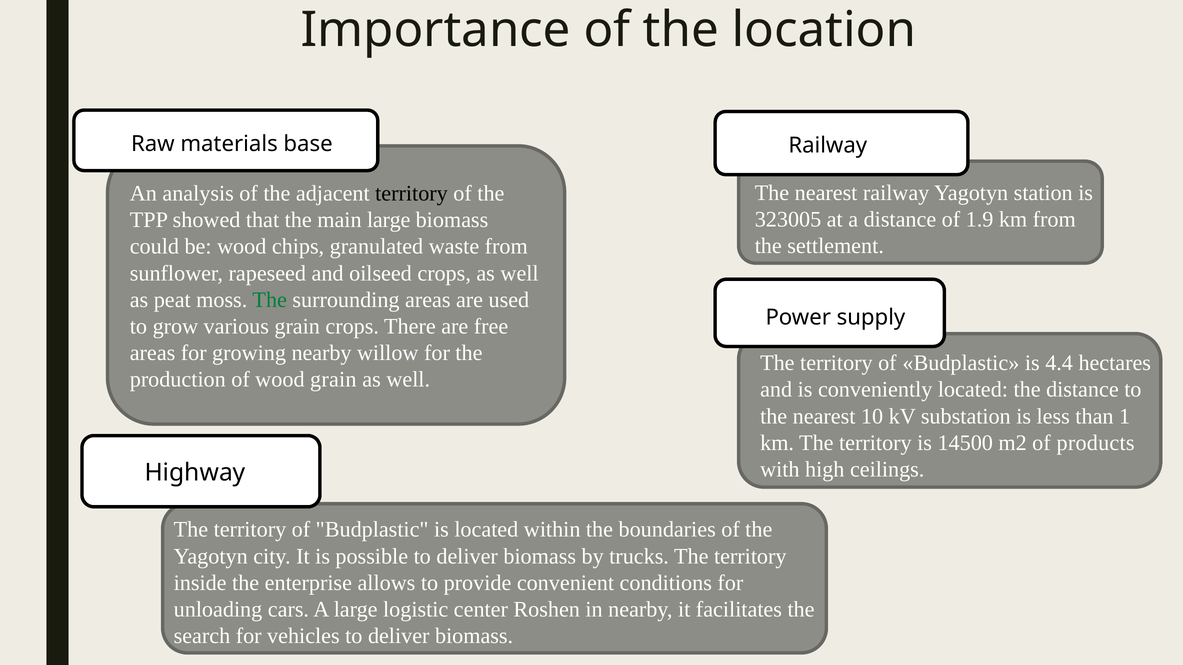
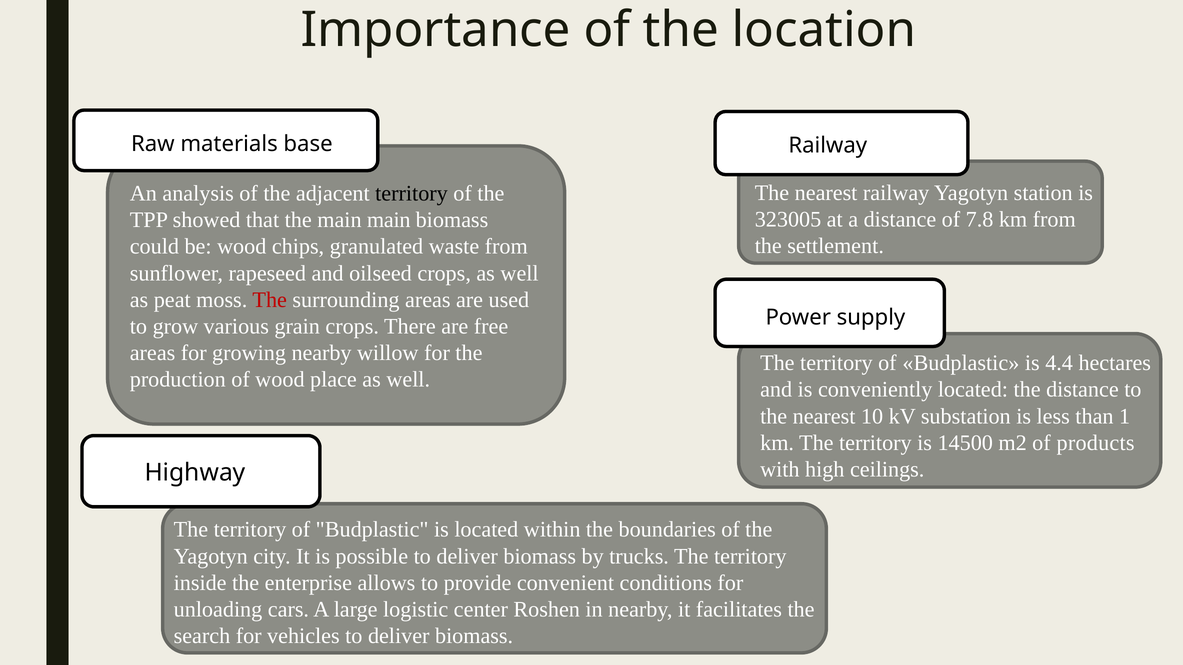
1.9: 1.9 -> 7.8
main large: large -> main
The at (270, 300) colour: green -> red
wood grain: grain -> place
